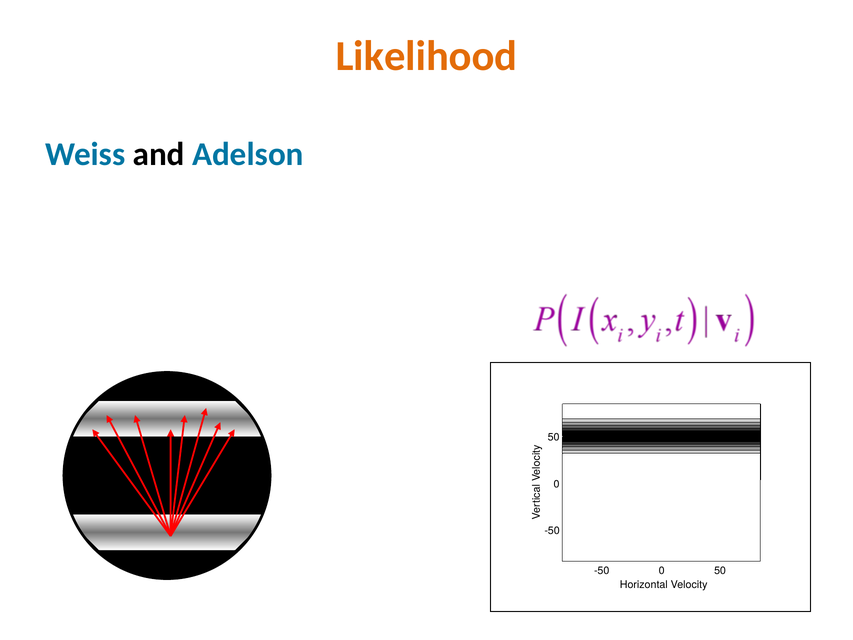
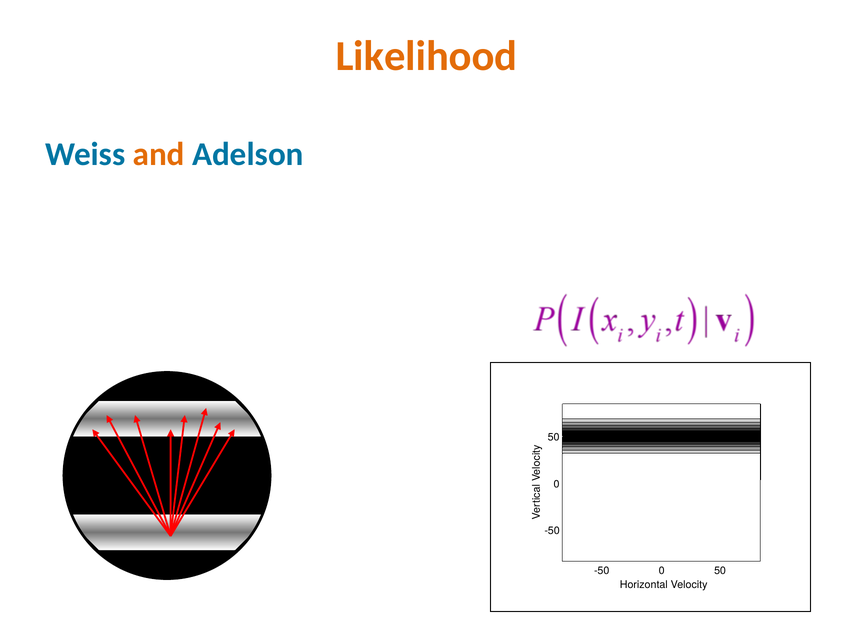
and colour: black -> orange
